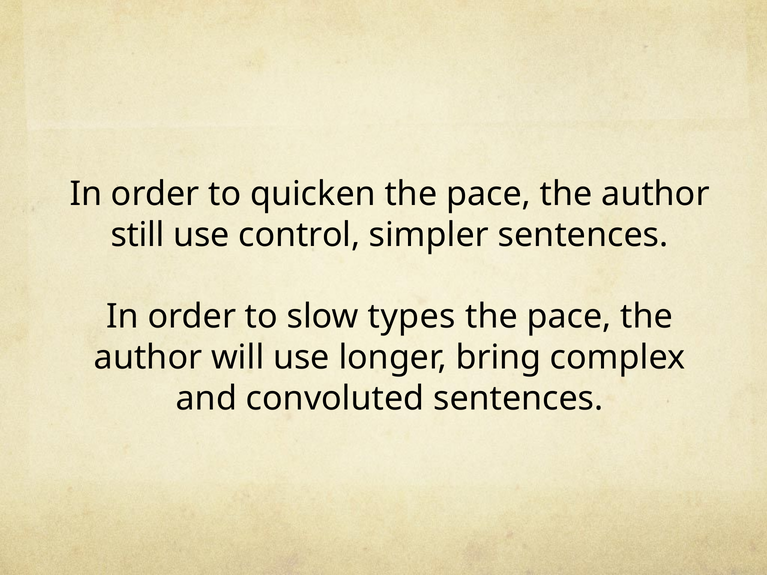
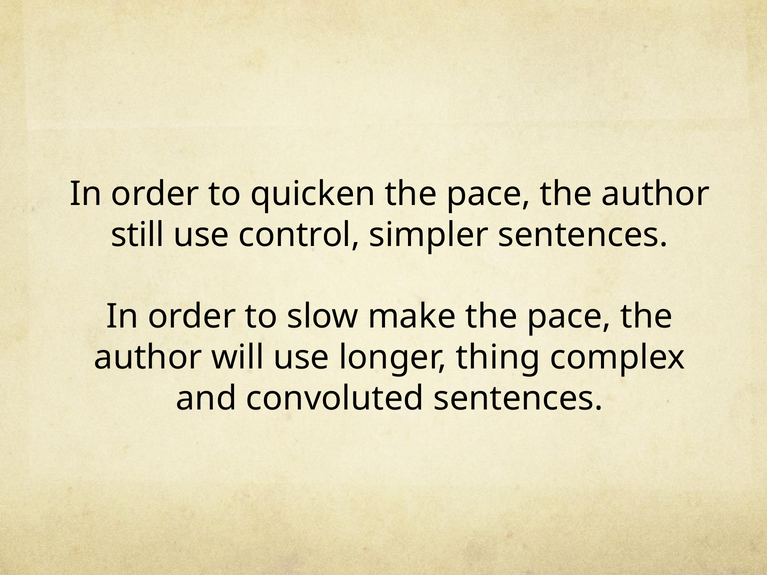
types: types -> make
bring: bring -> thing
